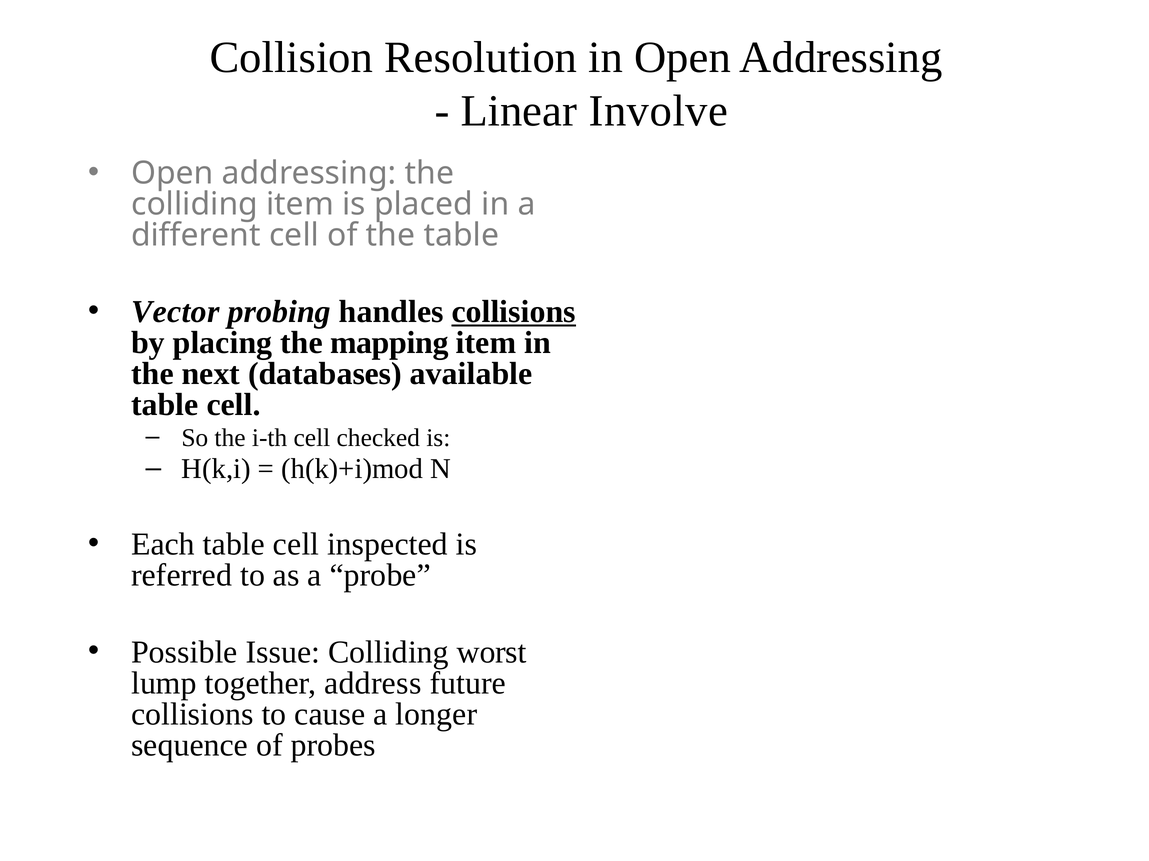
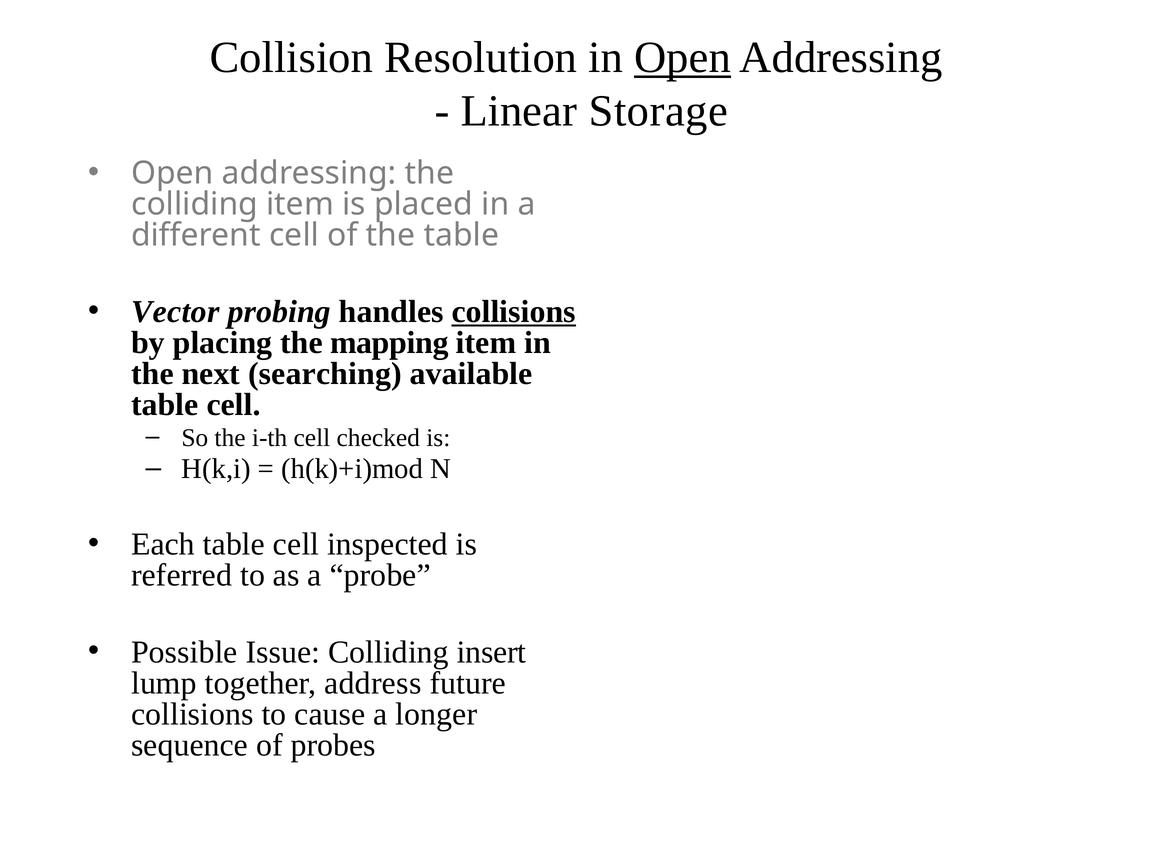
Open at (683, 57) underline: none -> present
Involve: Involve -> Storage
databases: databases -> searching
worst: worst -> insert
